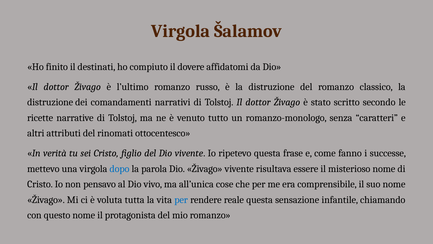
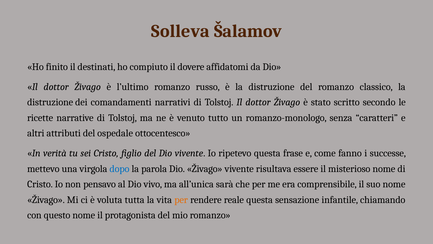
Virgola at (181, 31): Virgola -> Solleva
rinomati: rinomati -> ospedale
cose: cose -> sarà
per at (181, 199) colour: blue -> orange
